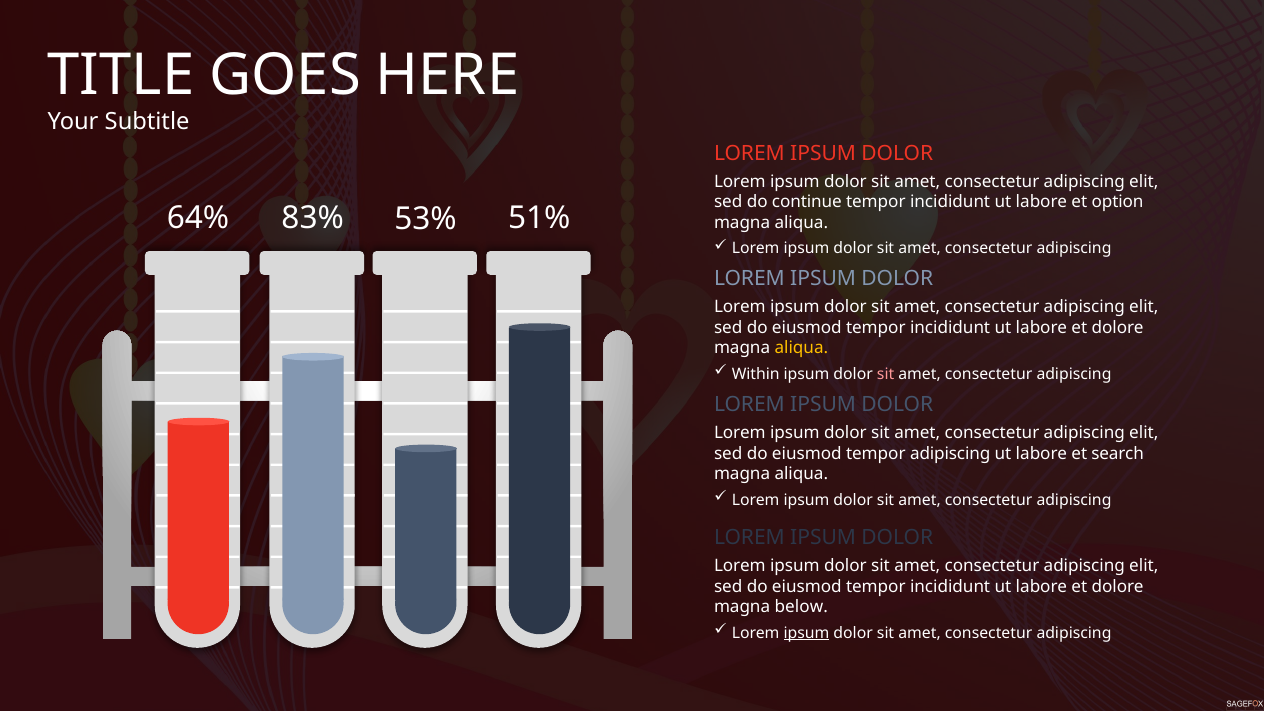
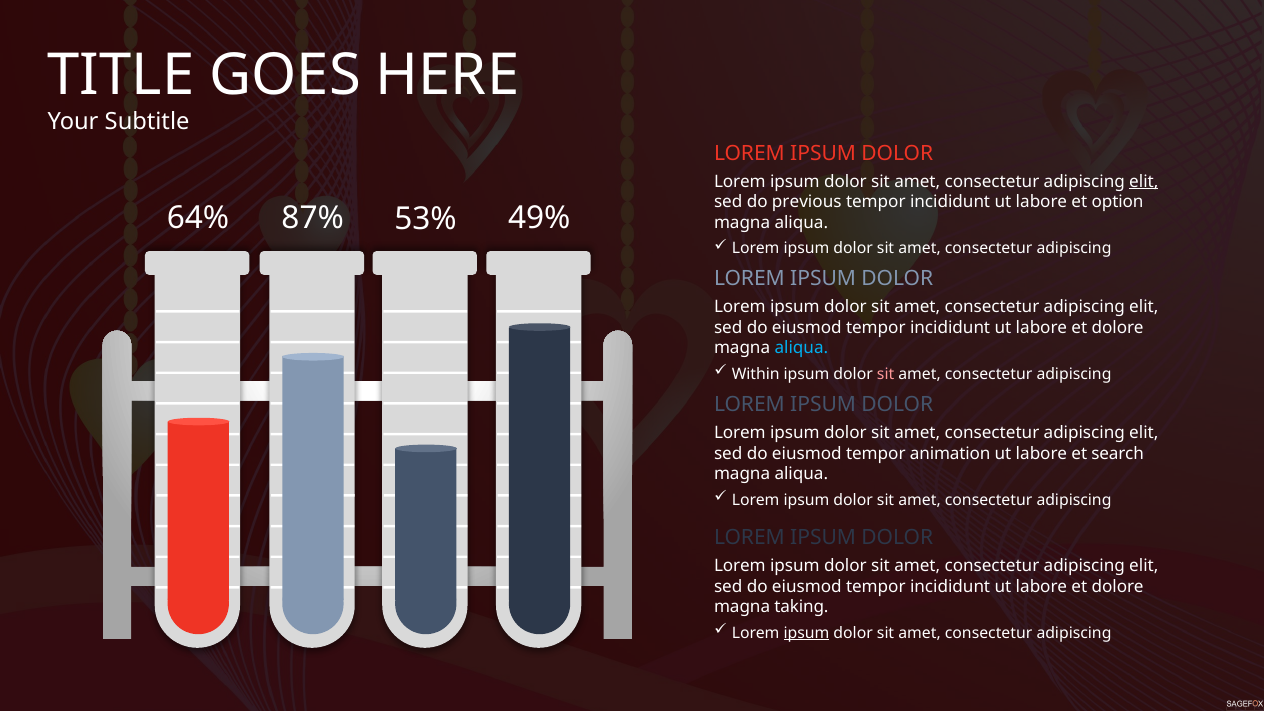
elit at (1144, 181) underline: none -> present
continue: continue -> previous
83%: 83% -> 87%
51%: 51% -> 49%
aliqua at (801, 348) colour: yellow -> light blue
tempor adipiscing: adipiscing -> animation
below: below -> taking
